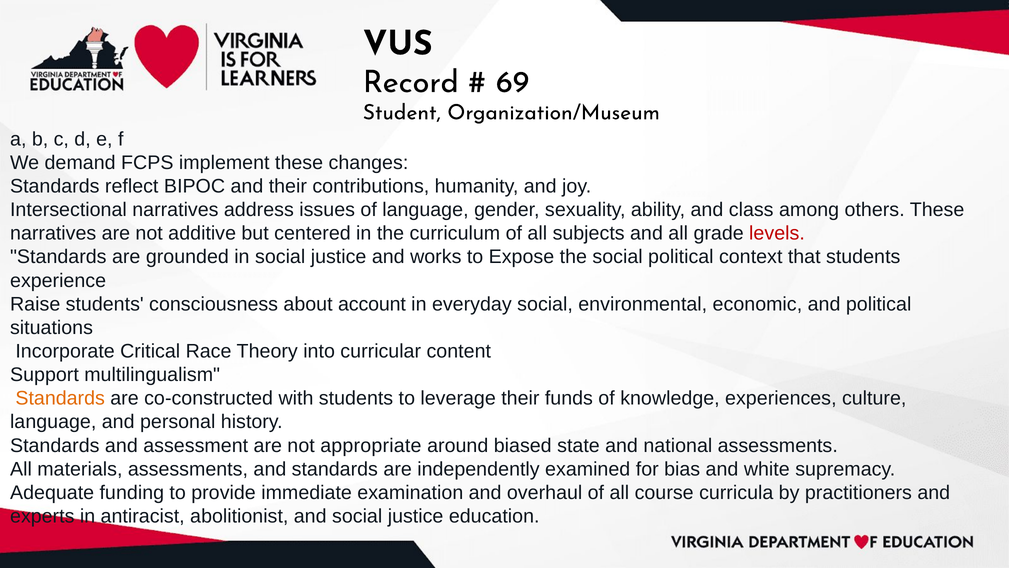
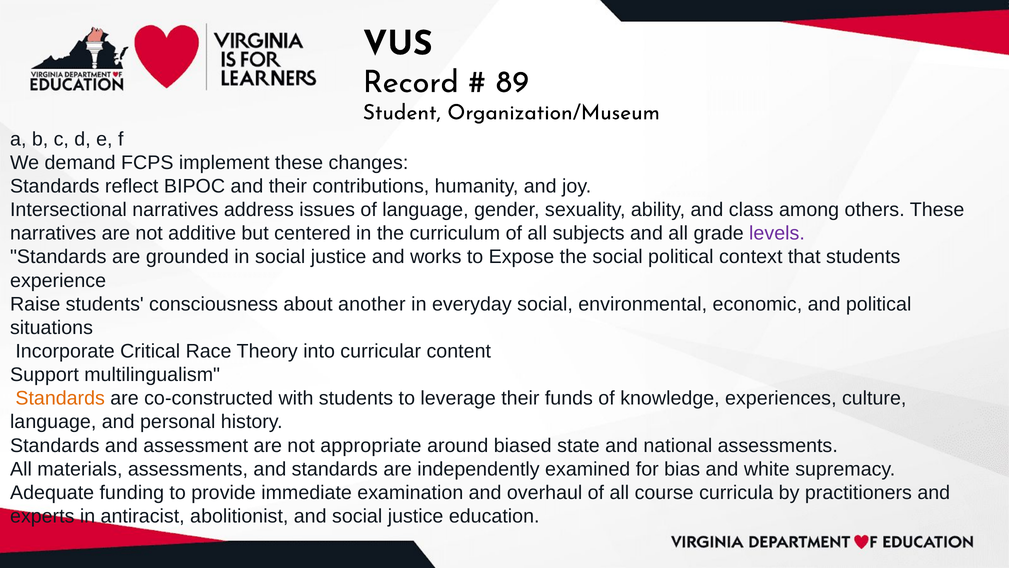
69: 69 -> 89
levels colour: red -> purple
account: account -> another
